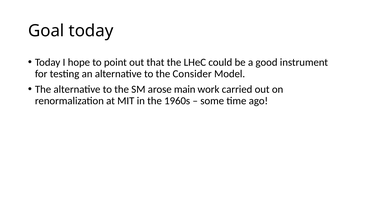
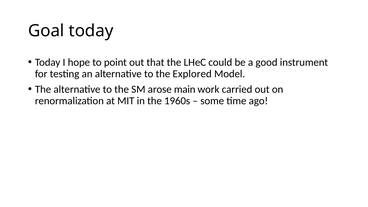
Consider: Consider -> Explored
